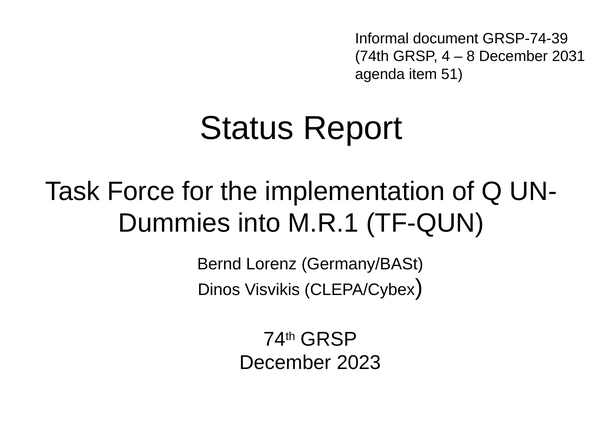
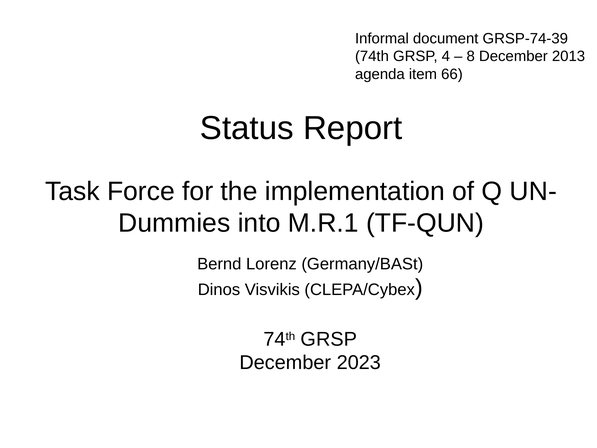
2031: 2031 -> 2013
51: 51 -> 66
